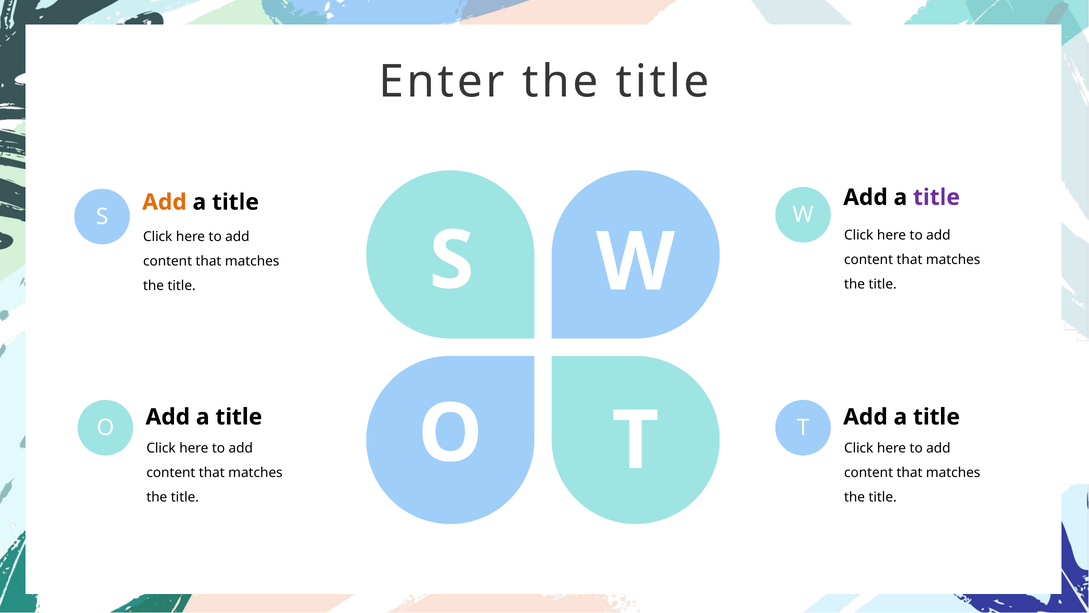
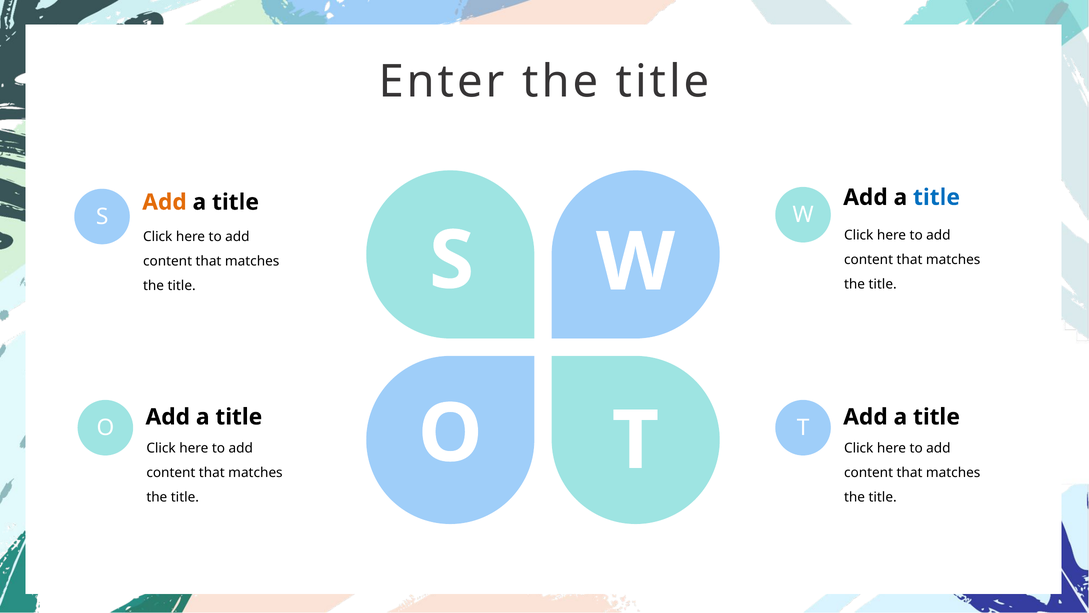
title at (937, 197) colour: purple -> blue
